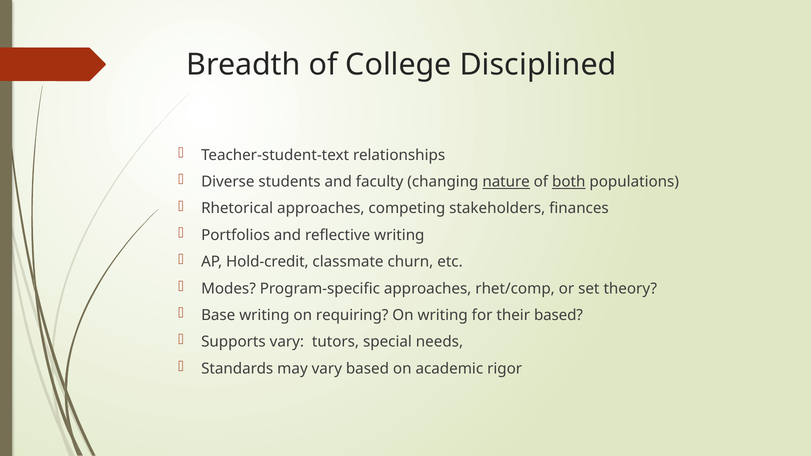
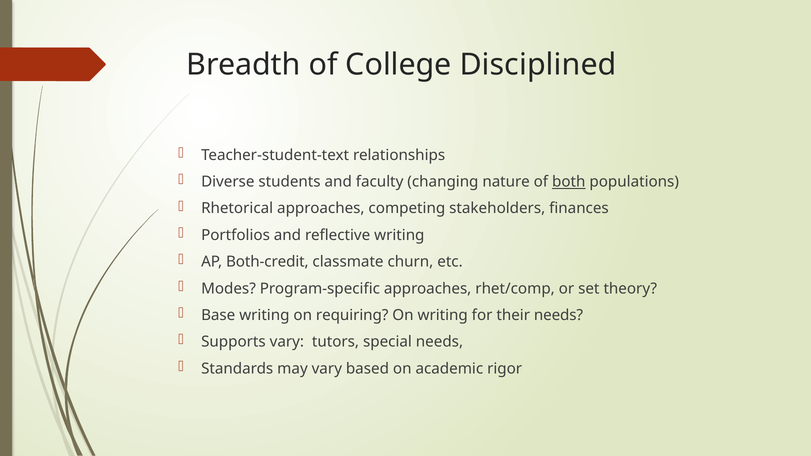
nature underline: present -> none
Hold-credit: Hold-credit -> Both-credit
their based: based -> needs
